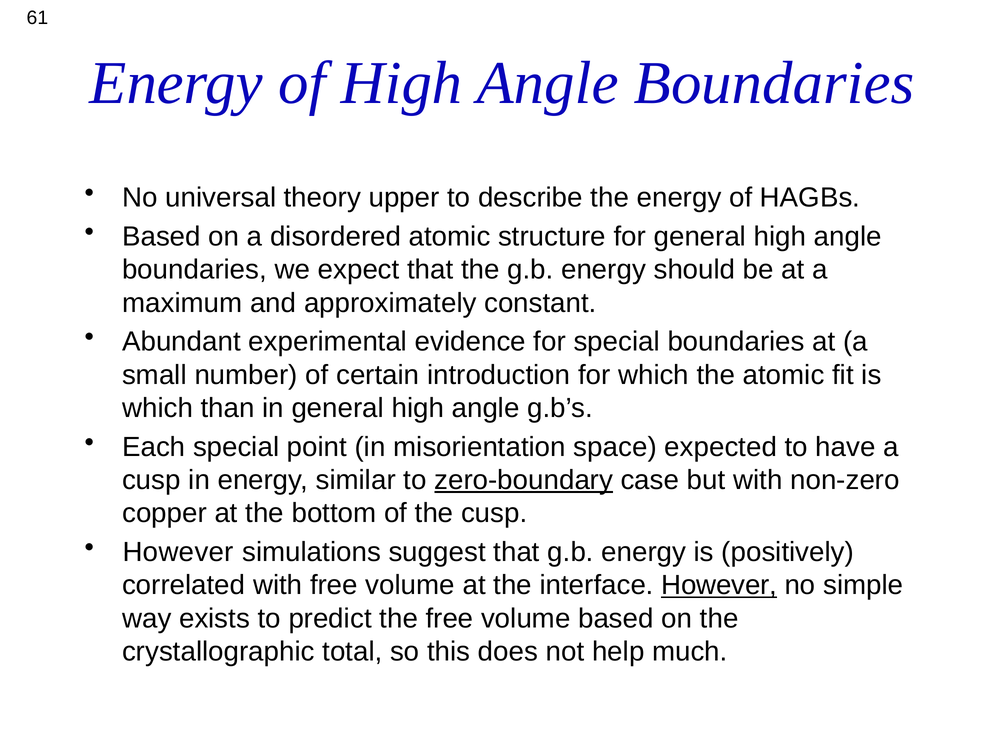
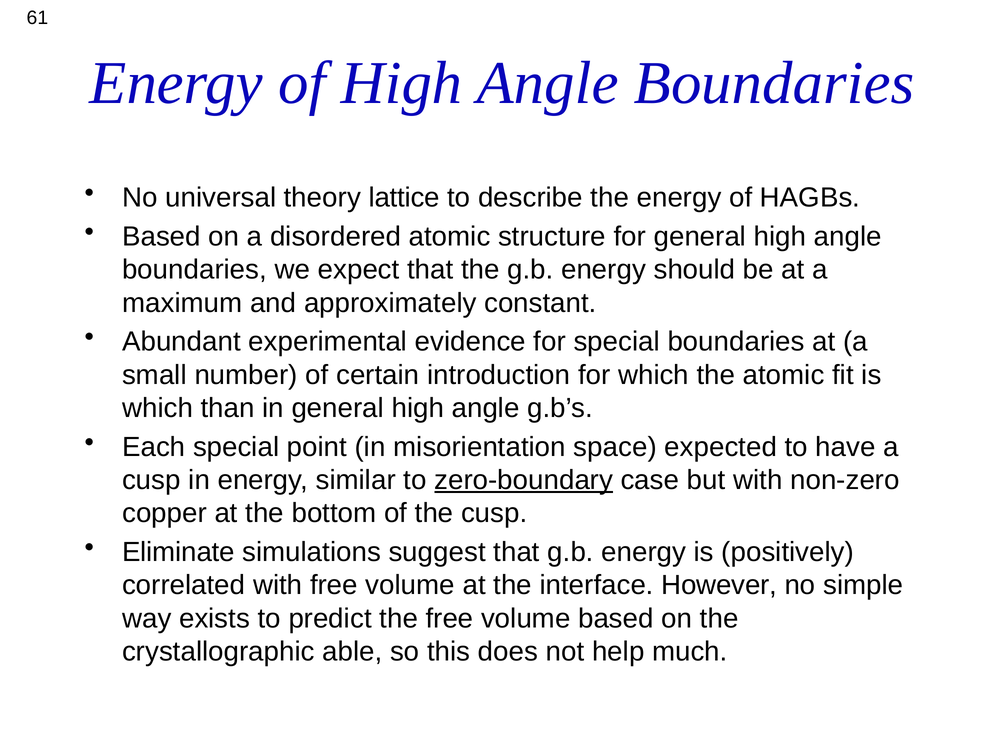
upper: upper -> lattice
However at (178, 553): However -> Eliminate
However at (719, 586) underline: present -> none
total: total -> able
